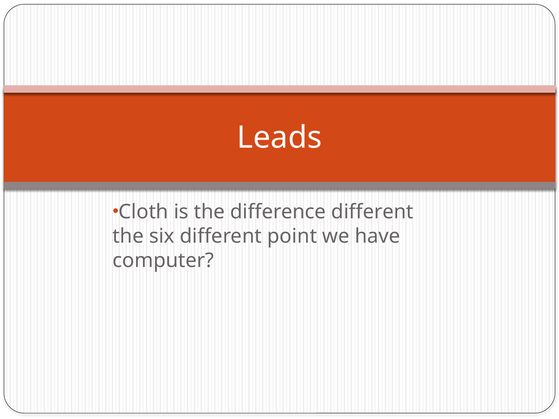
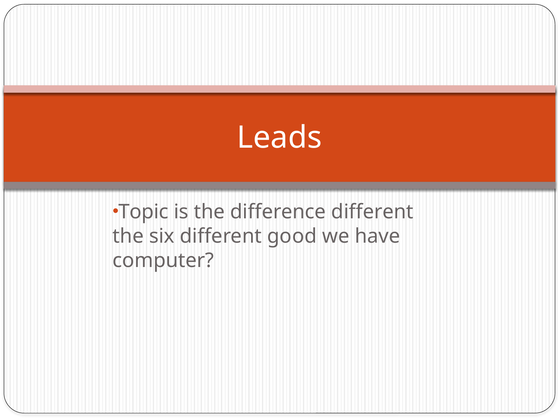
Cloth: Cloth -> Topic
point: point -> good
